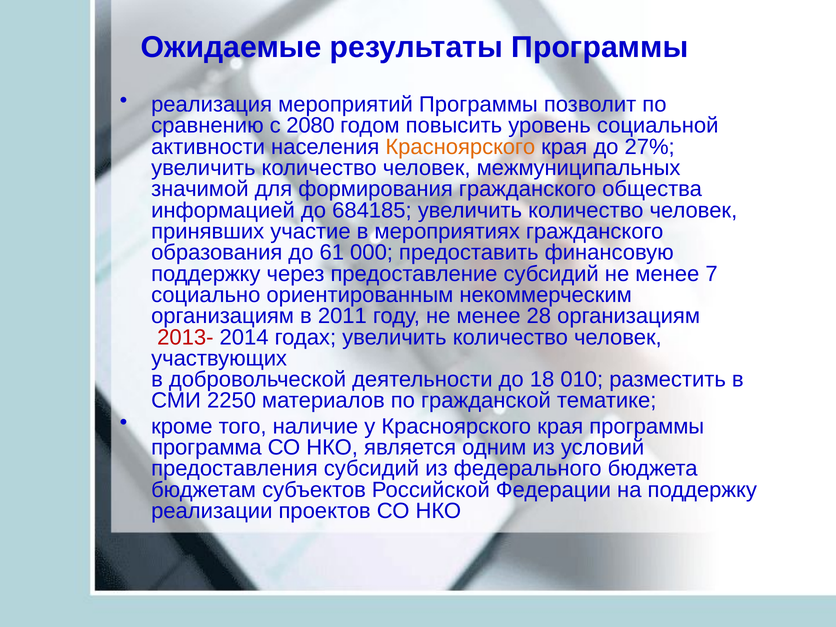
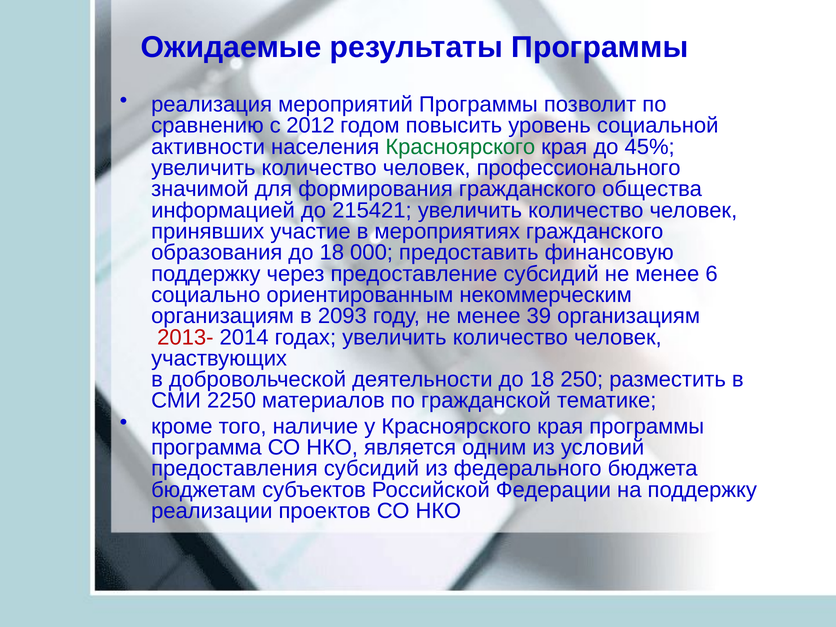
2080: 2080 -> 2012
Красноярского at (460, 147) colour: orange -> green
27%: 27% -> 45%
межмуниципальных: межмуниципальных -> профессионального
684185: 684185 -> 215421
образования до 61: 61 -> 18
7: 7 -> 6
2011: 2011 -> 2093
28: 28 -> 39
010: 010 -> 250
